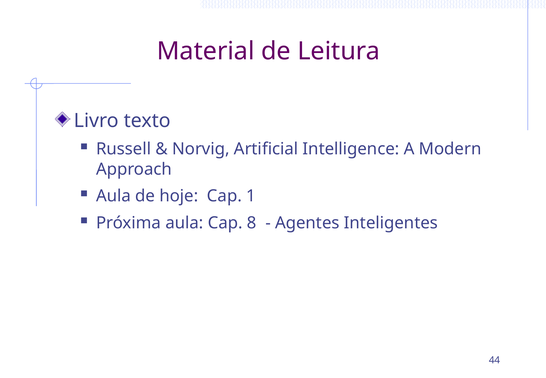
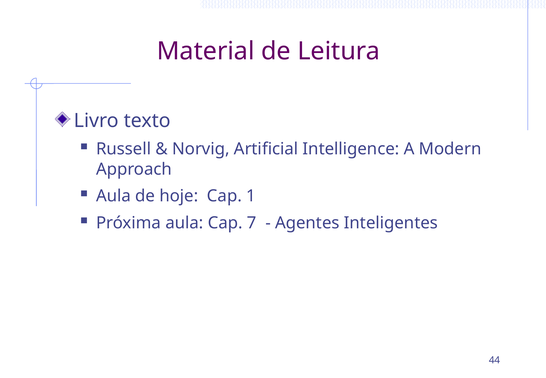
8: 8 -> 7
